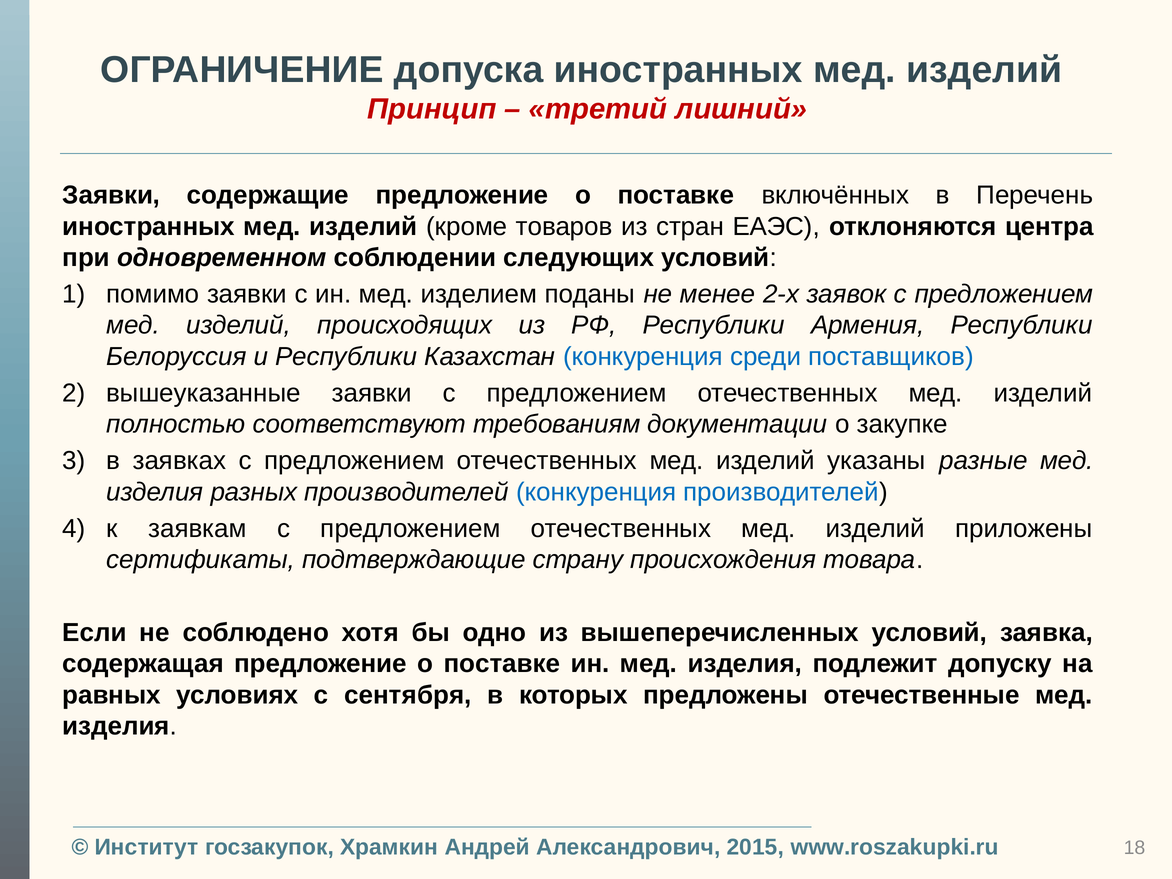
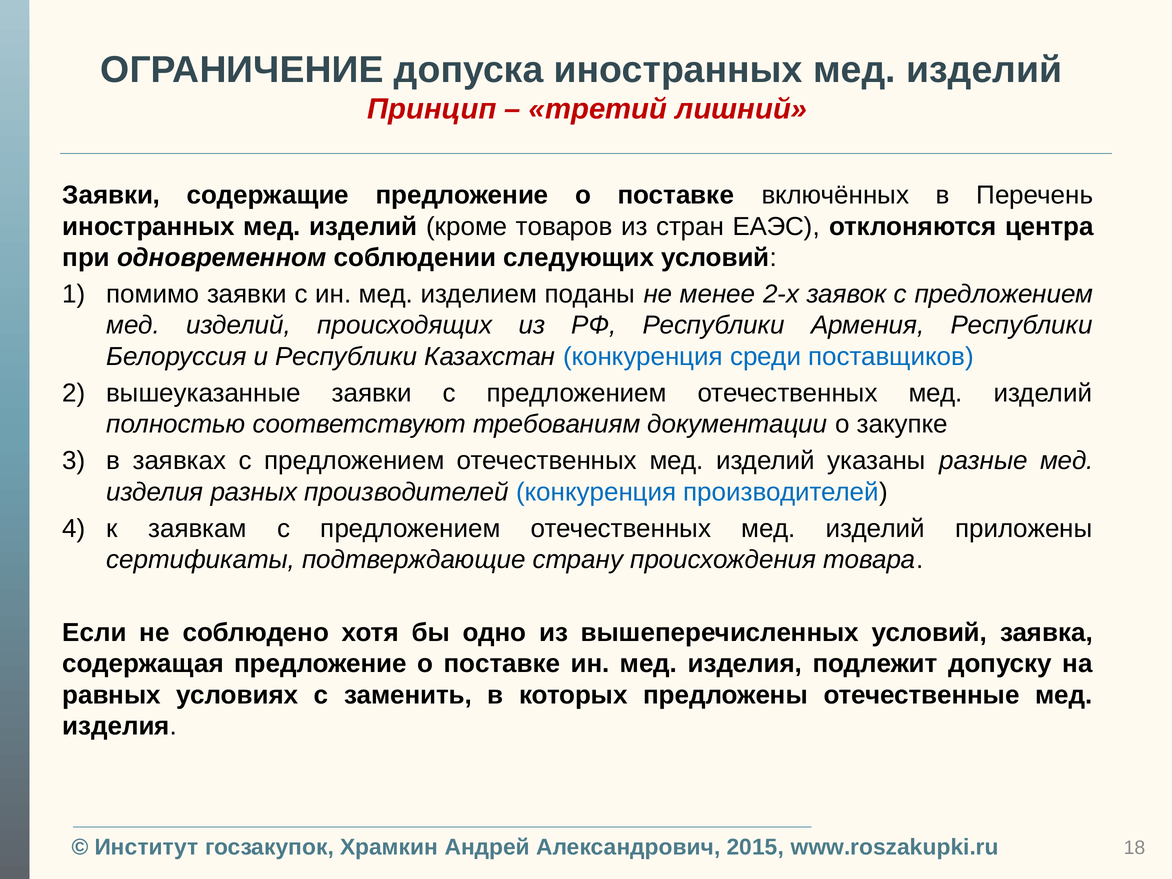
сентября: сентября -> заменить
